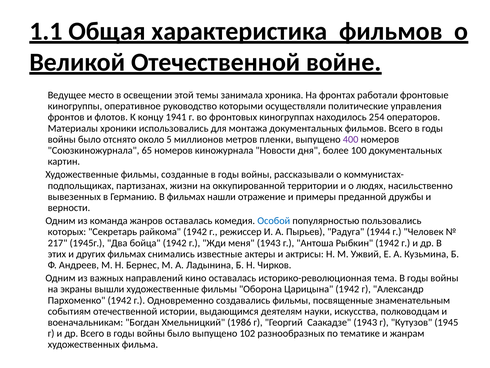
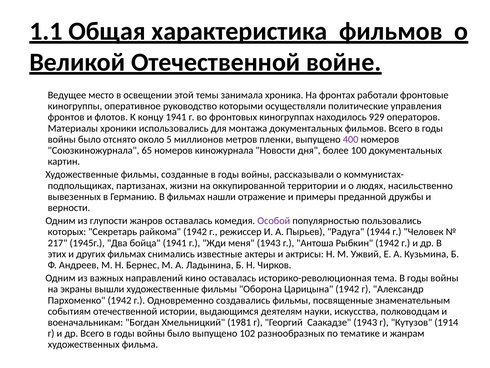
254: 254 -> 929
команда: команда -> глупости
Особой colour: blue -> purple
бойца 1942: 1942 -> 1941
1986: 1986 -> 1981
1945: 1945 -> 1914
